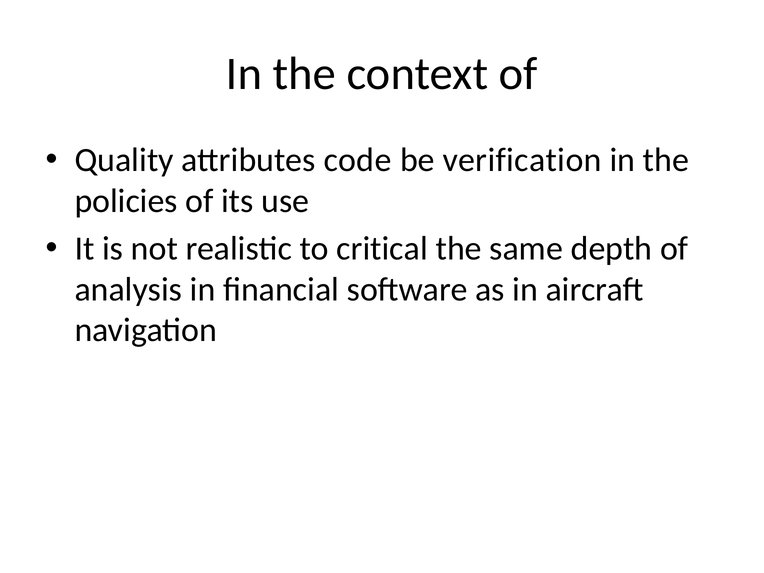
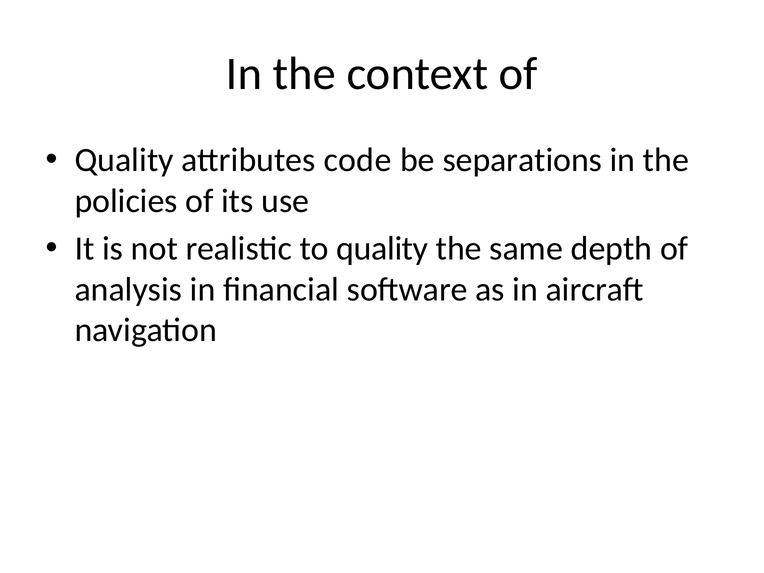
verification: verification -> separations
to critical: critical -> quality
